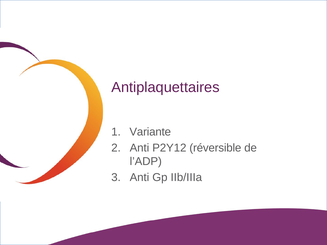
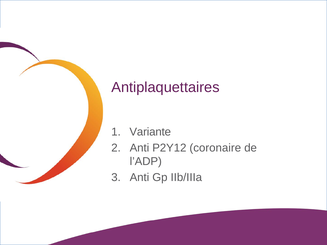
réversible: réversible -> coronaire
